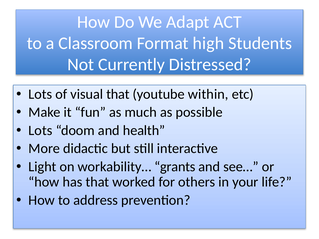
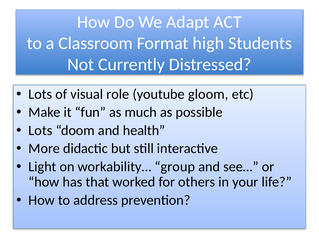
visual that: that -> role
within: within -> gloom
grants: grants -> group
